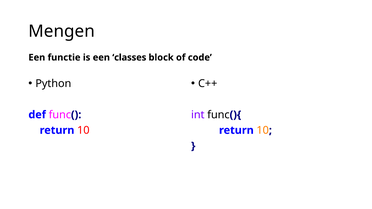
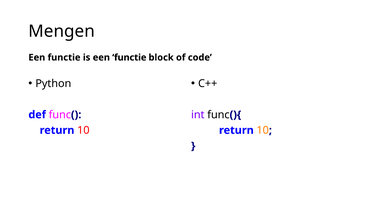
is een classes: classes -> functie
